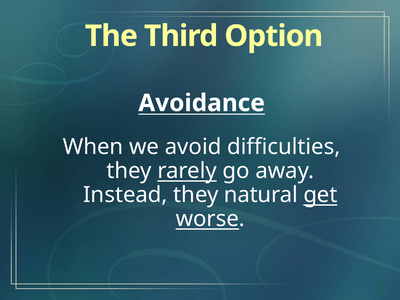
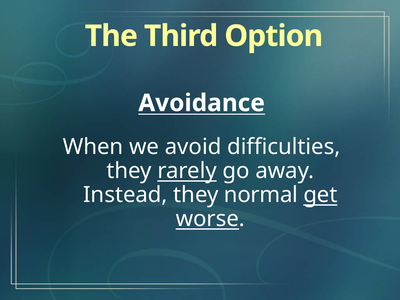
natural: natural -> normal
